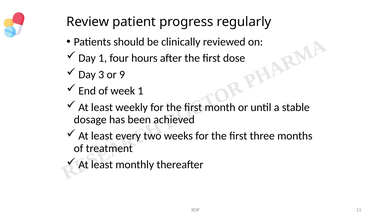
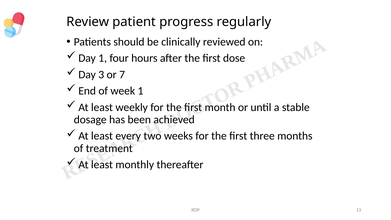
9: 9 -> 7
